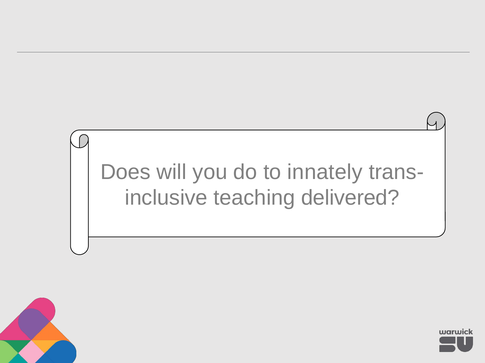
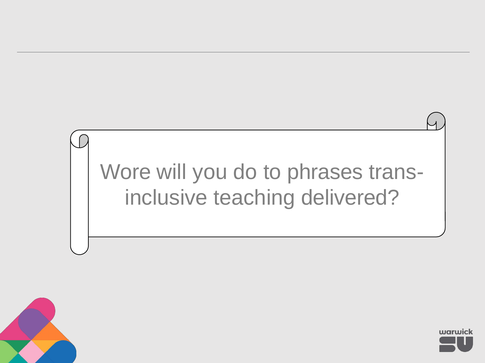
Does: Does -> Wore
innately: innately -> phrases
